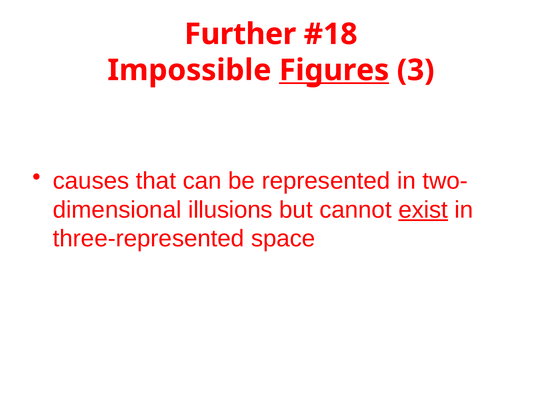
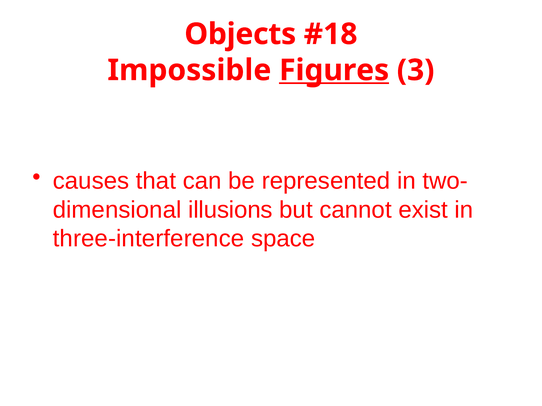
Further: Further -> Objects
exist underline: present -> none
three-represented: three-represented -> three-interference
